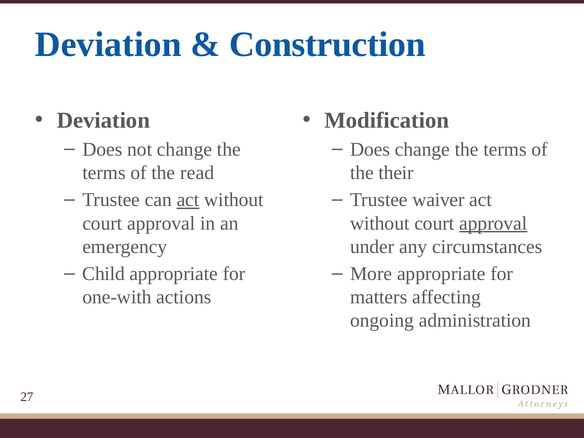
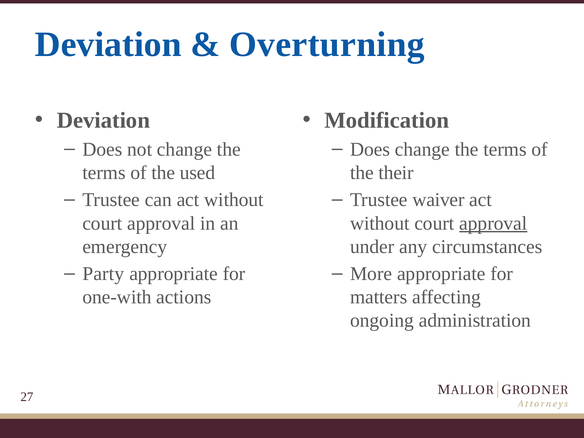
Construction: Construction -> Overturning
read: read -> used
act at (188, 200) underline: present -> none
Child: Child -> Party
